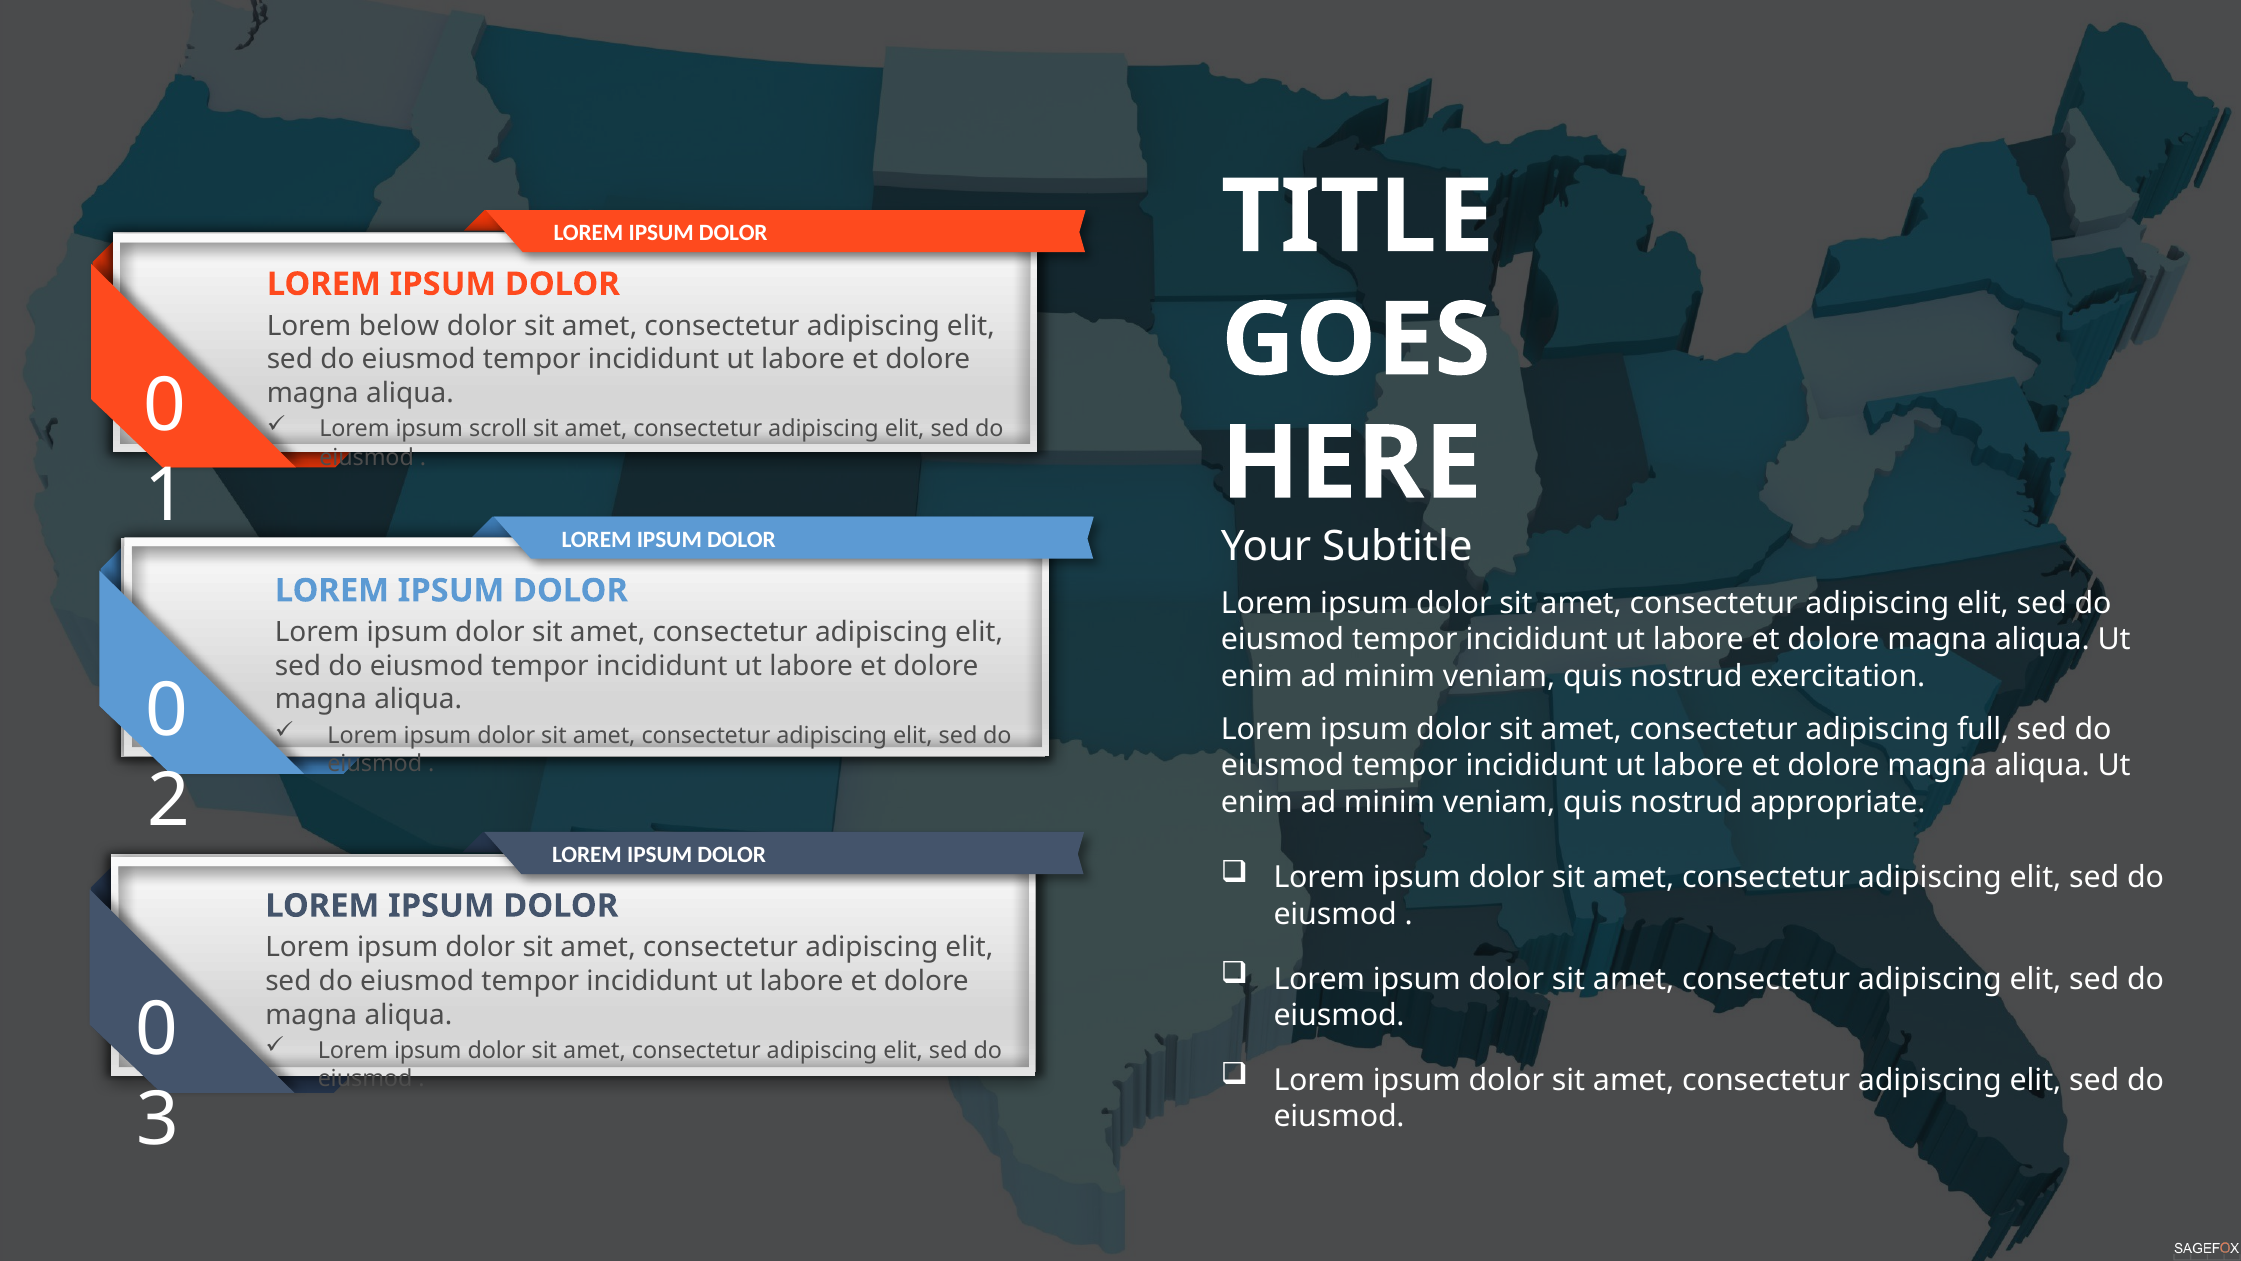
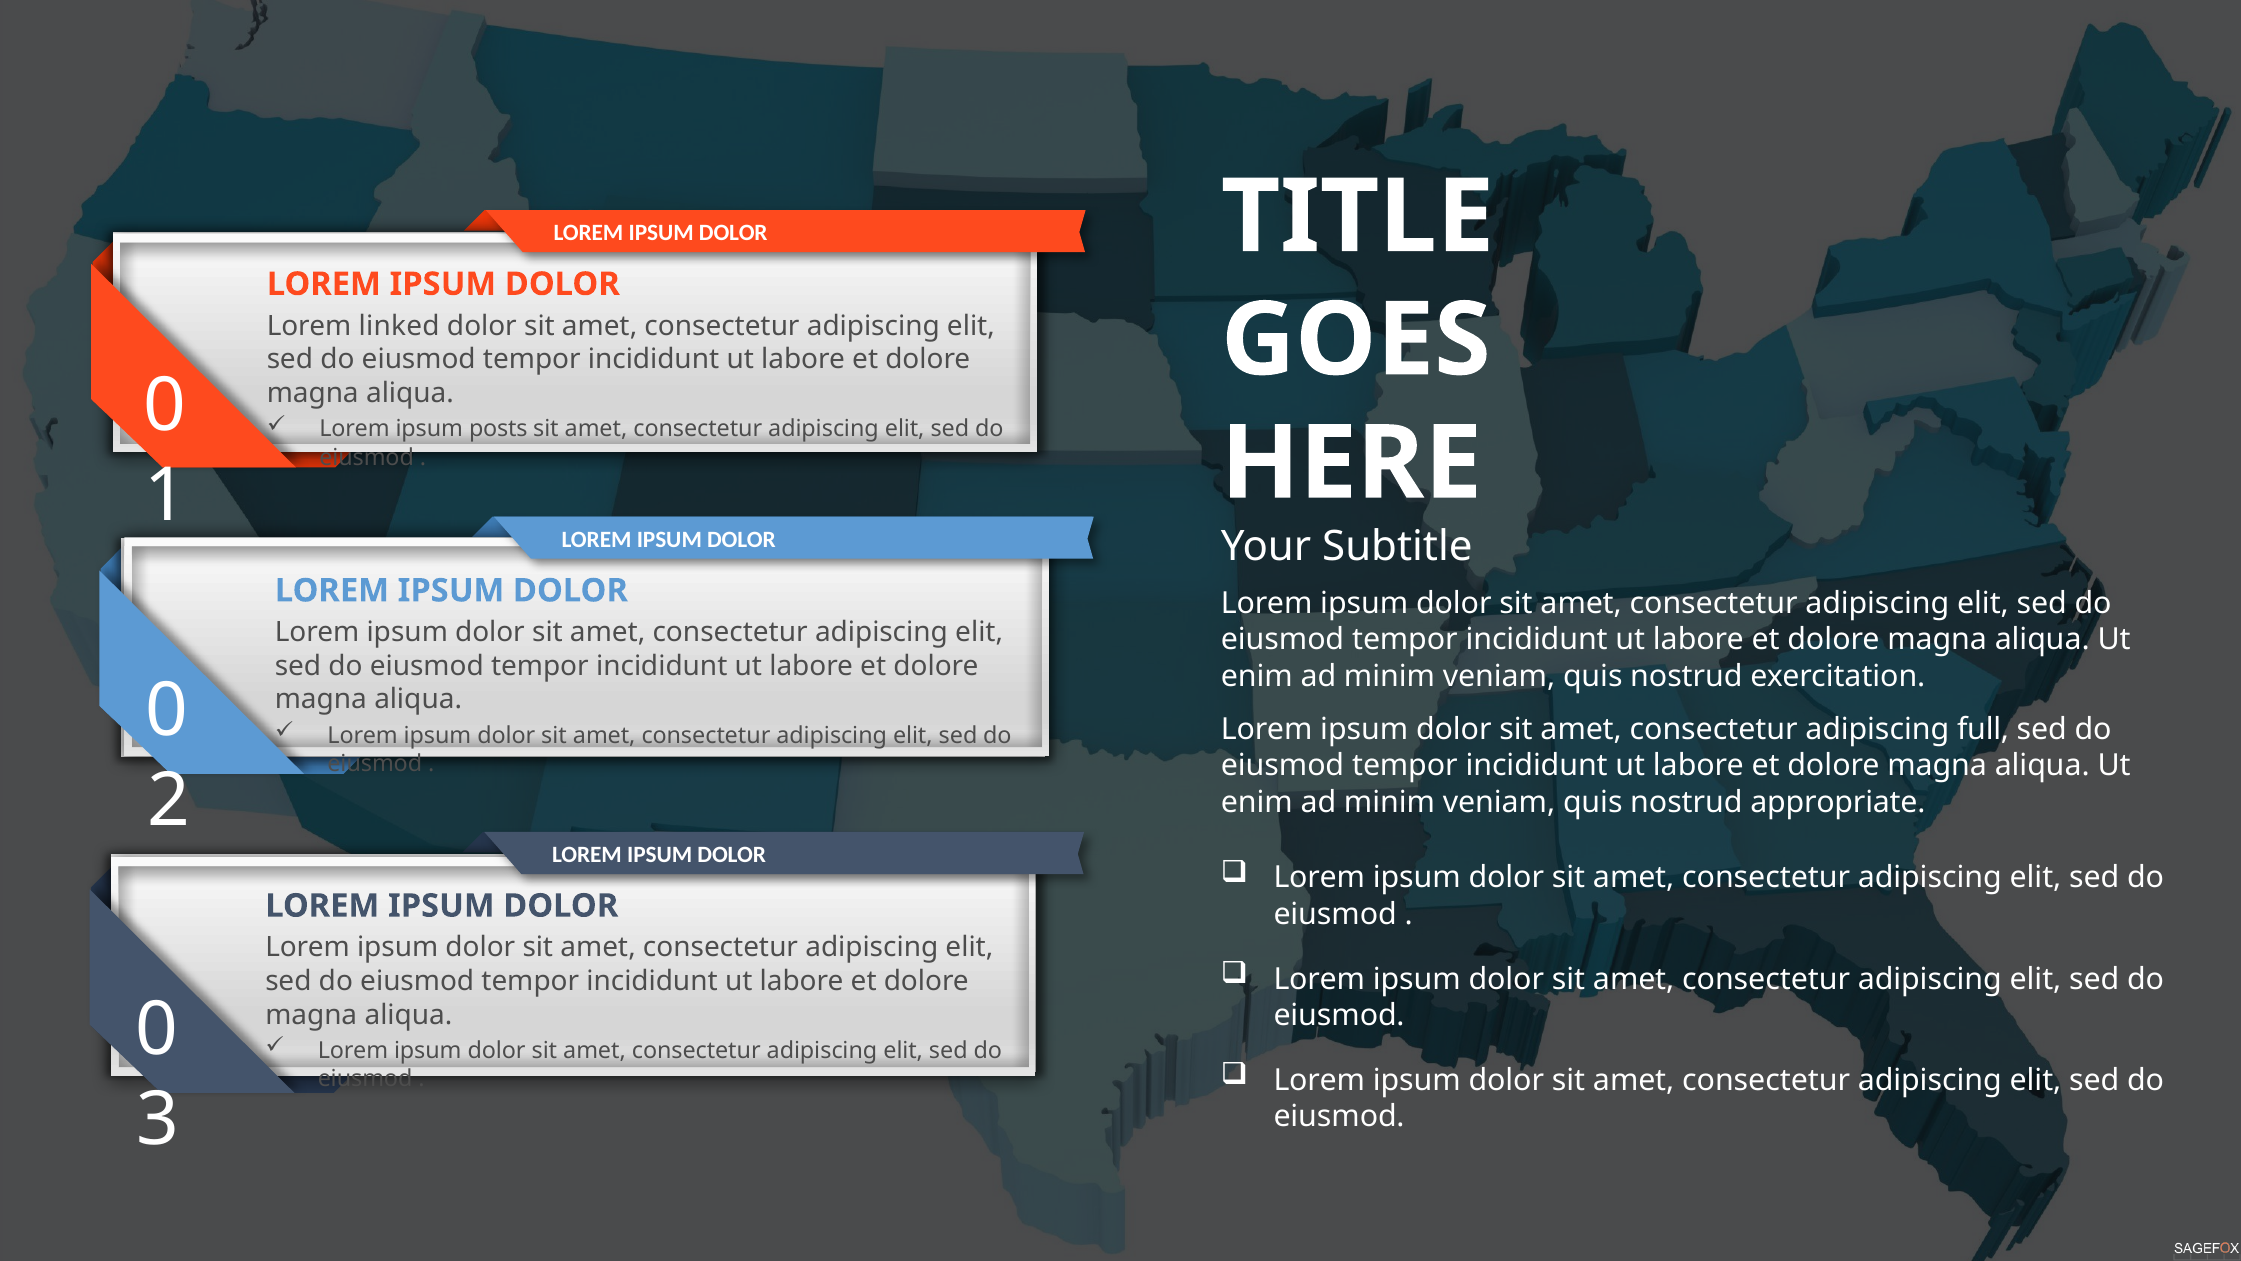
below: below -> linked
scroll: scroll -> posts
